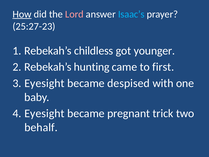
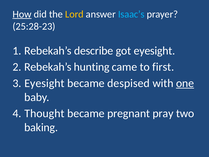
Lord colour: pink -> yellow
25:27-23: 25:27-23 -> 25:28-23
childless: childless -> describe
got younger: younger -> eyesight
one underline: none -> present
Eyesight at (44, 113): Eyesight -> Thought
trick: trick -> pray
behalf: behalf -> baking
